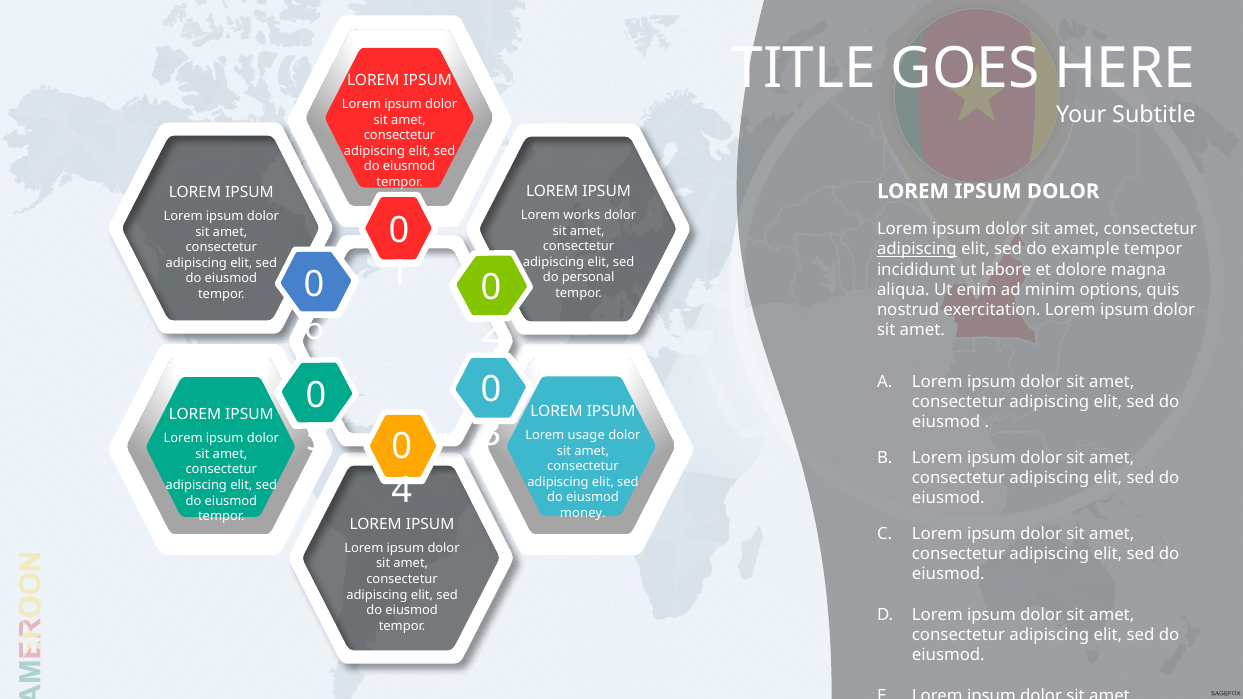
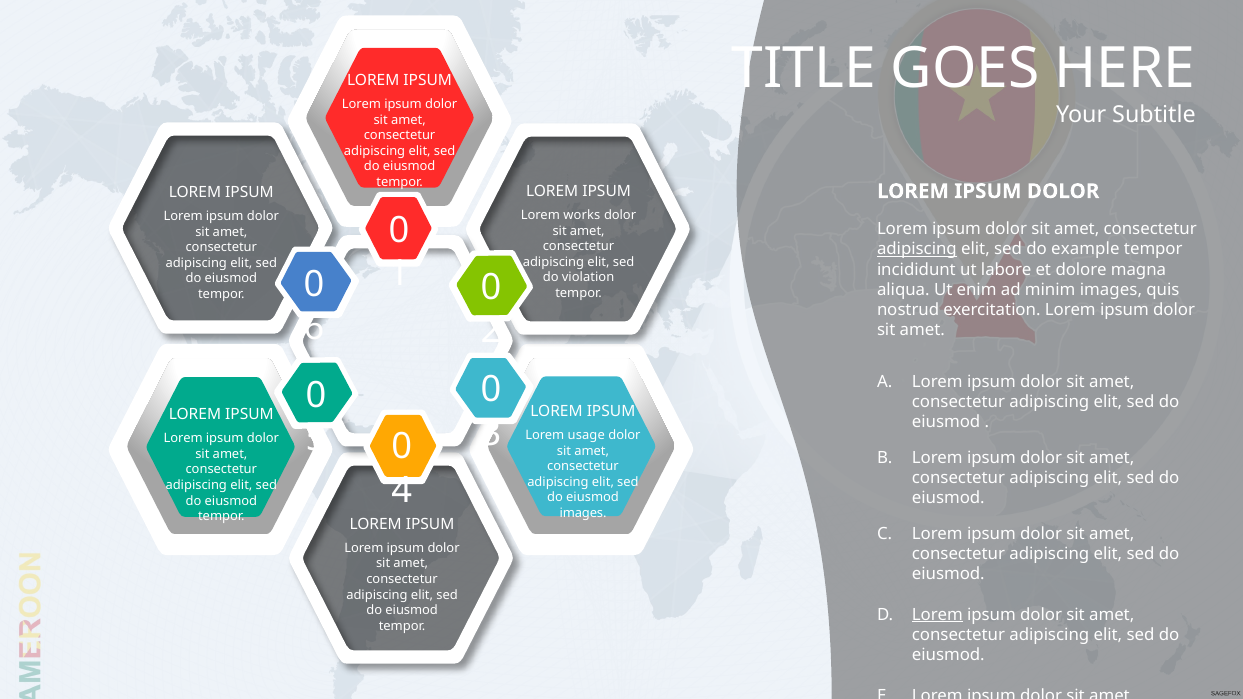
personal: personal -> violation
minim options: options -> images
money at (583, 513): money -> images
Lorem at (937, 615) underline: none -> present
